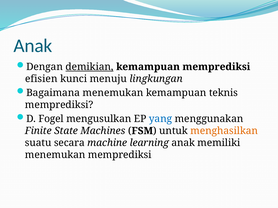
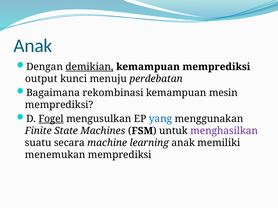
efisien: efisien -> output
lingkungan: lingkungan -> perdebatan
Bagaimana menemukan: menemukan -> rekombinasi
teknis: teknis -> mesin
Fogel underline: none -> present
menghasilkan colour: orange -> purple
